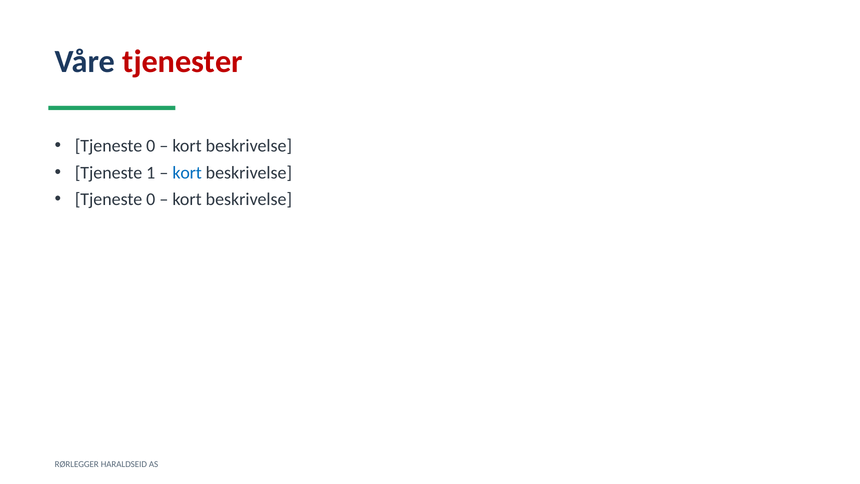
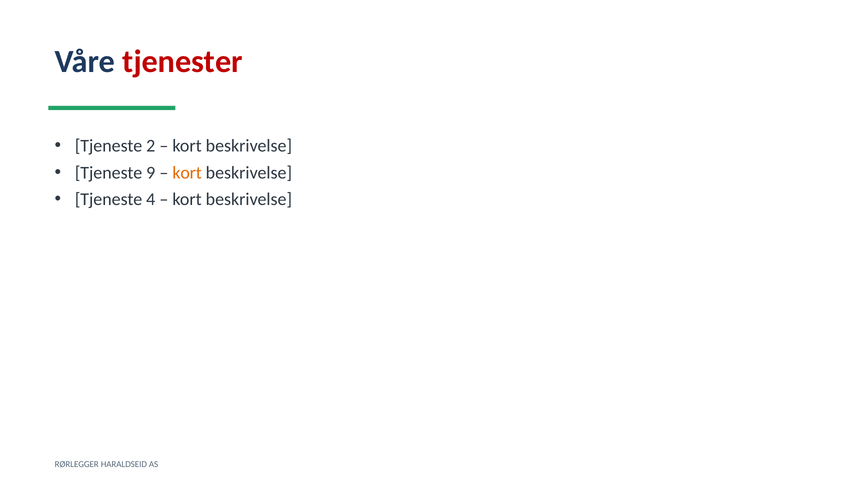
0 at (151, 146): 0 -> 2
1: 1 -> 9
kort at (187, 173) colour: blue -> orange
0 at (151, 199): 0 -> 4
